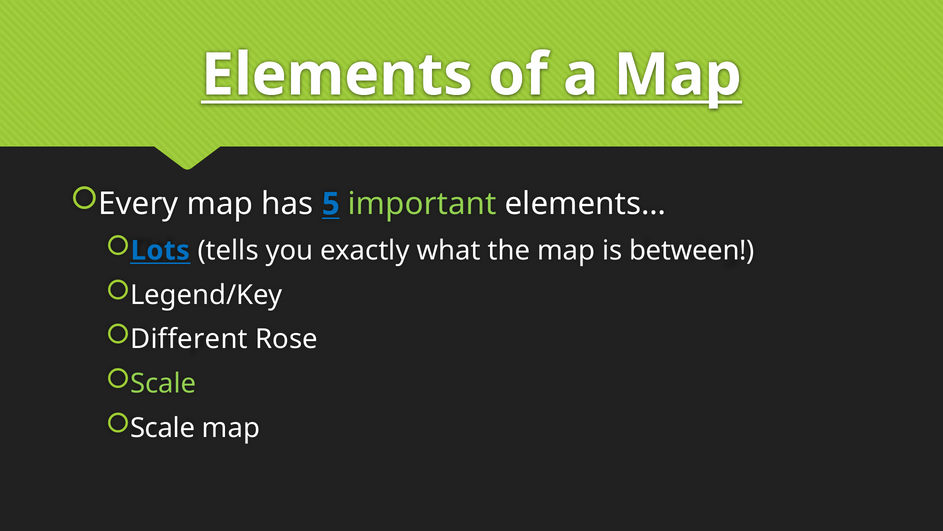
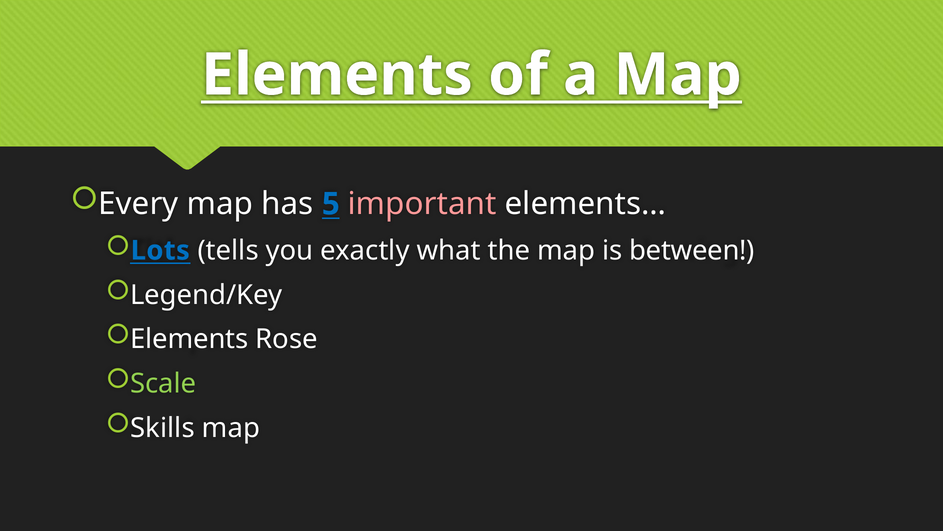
important colour: light green -> pink
Different at (189, 339): Different -> Elements
Scale at (163, 428): Scale -> Skills
